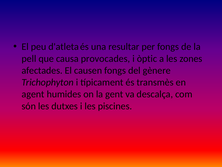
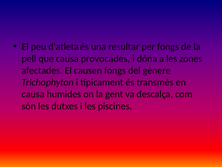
òptic: òptic -> dóna
agent at (33, 94): agent -> causa
